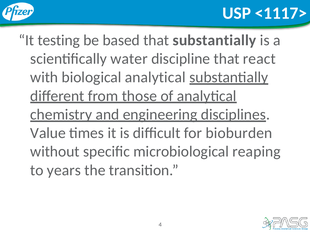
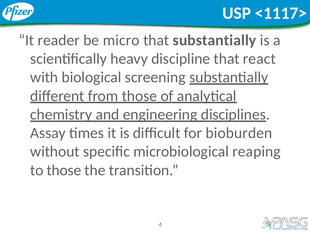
testing: testing -> reader
based: based -> micro
water: water -> heavy
biological analytical: analytical -> screening
Value: Value -> Assay
to years: years -> those
